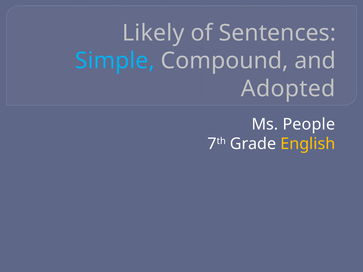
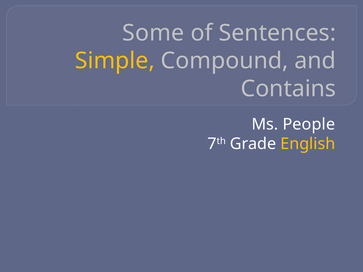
Likely: Likely -> Some
Simple colour: light blue -> yellow
Adopted: Adopted -> Contains
